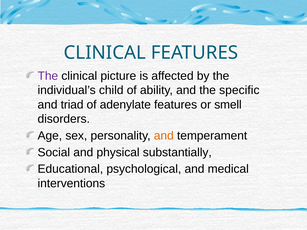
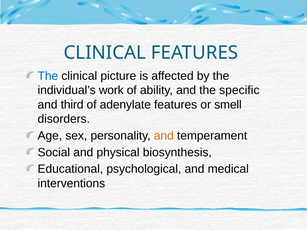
The at (48, 76) colour: purple -> blue
child: child -> work
triad: triad -> third
substantially: substantially -> biosynthesis
